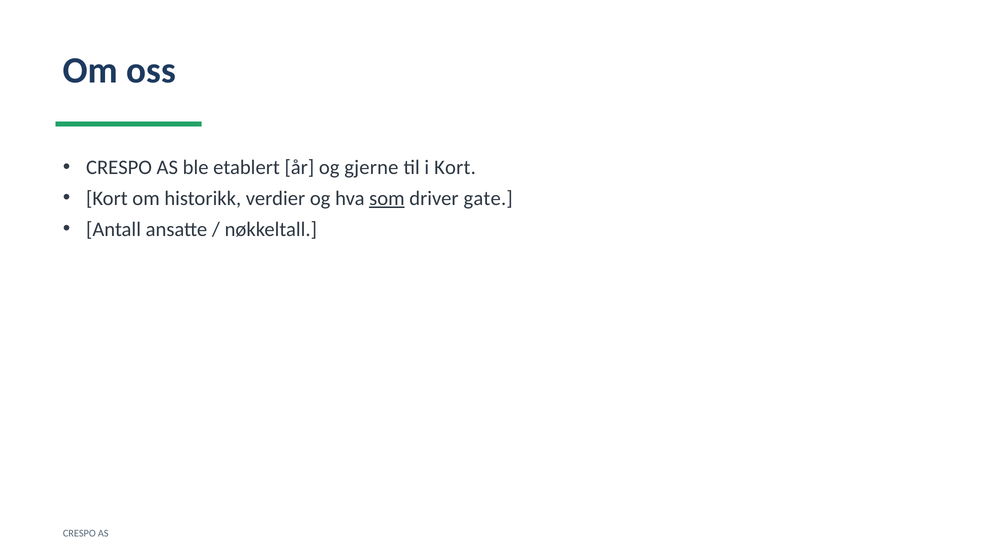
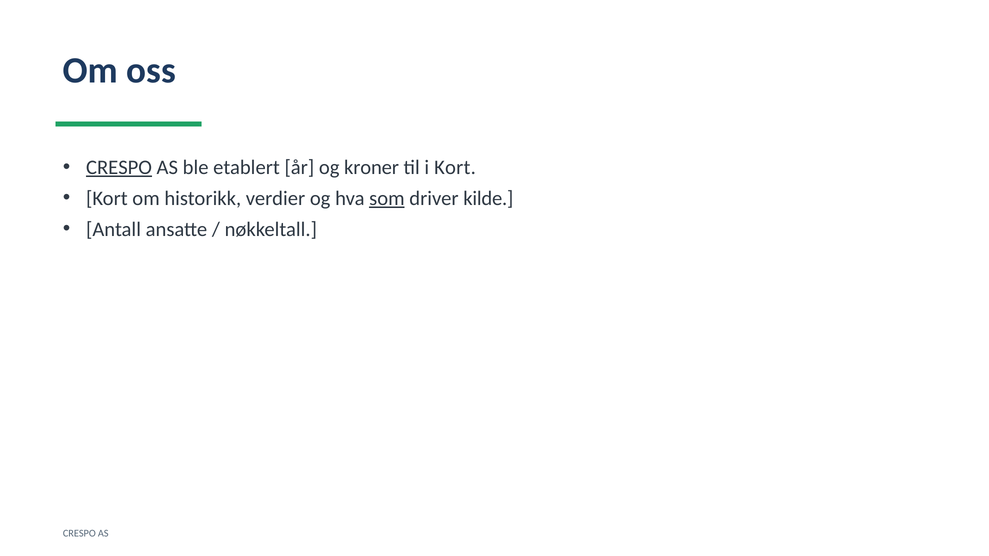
CRESPO at (119, 168) underline: none -> present
gjerne: gjerne -> kroner
gate: gate -> kilde
